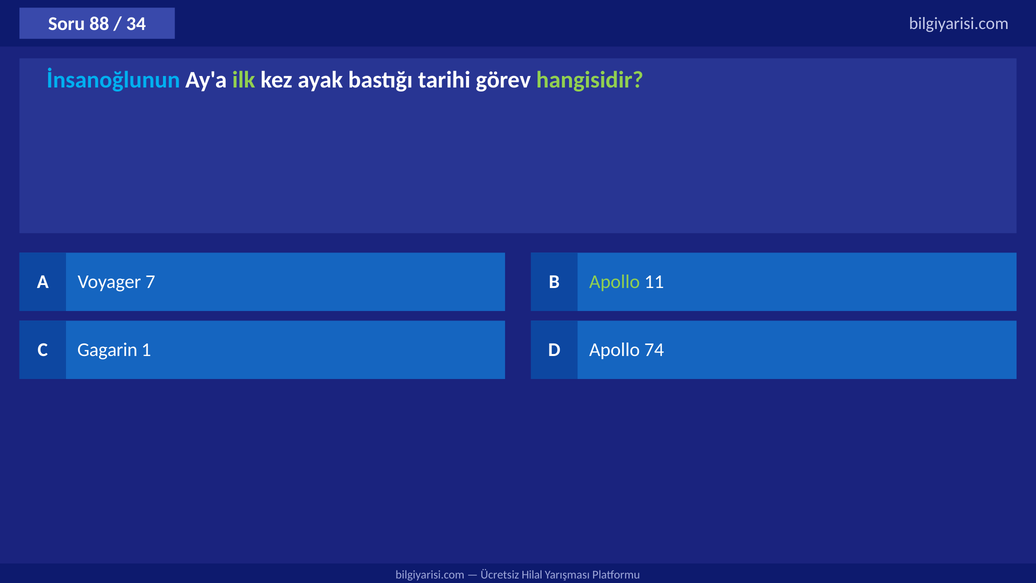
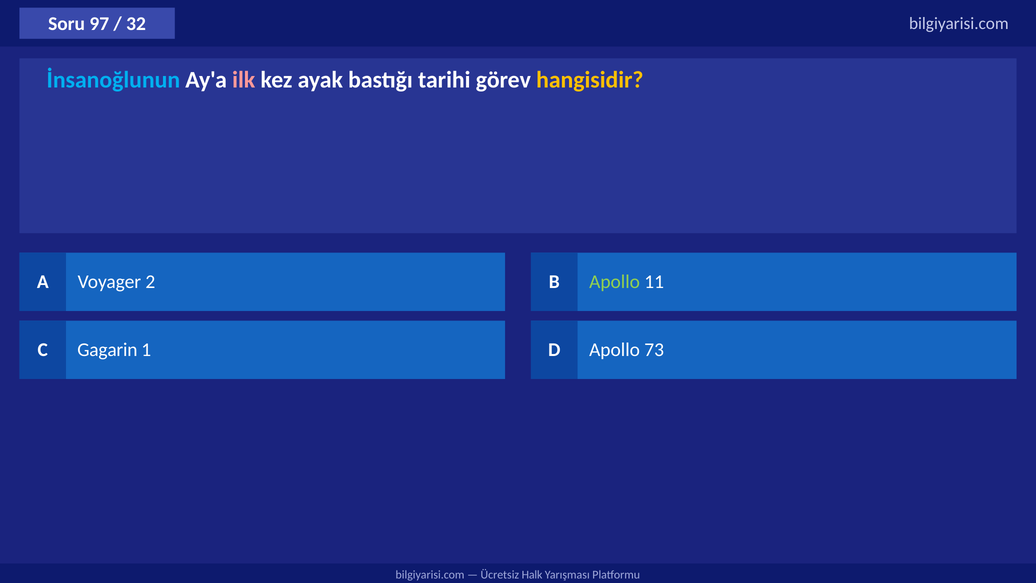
88: 88 -> 97
34: 34 -> 32
ilk colour: light green -> pink
hangisidir colour: light green -> yellow
7: 7 -> 2
74: 74 -> 73
Hilal: Hilal -> Halk
